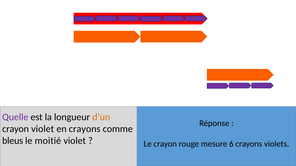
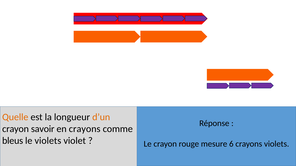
Quelle colour: purple -> orange
crayon violet: violet -> savoir
le moitié: moitié -> violets
